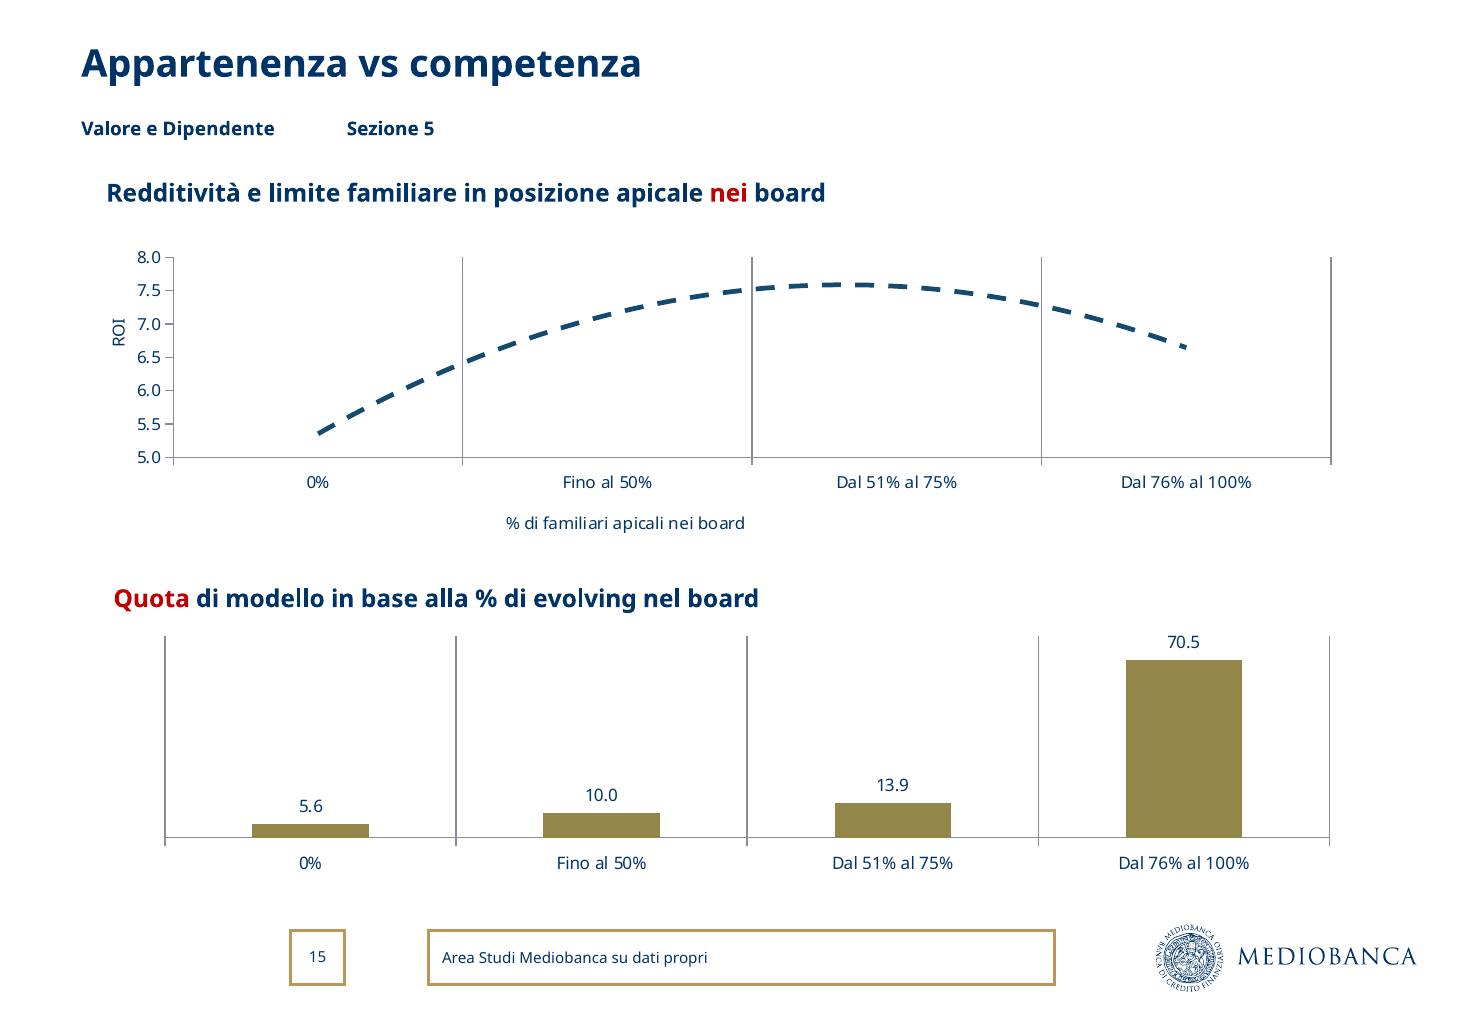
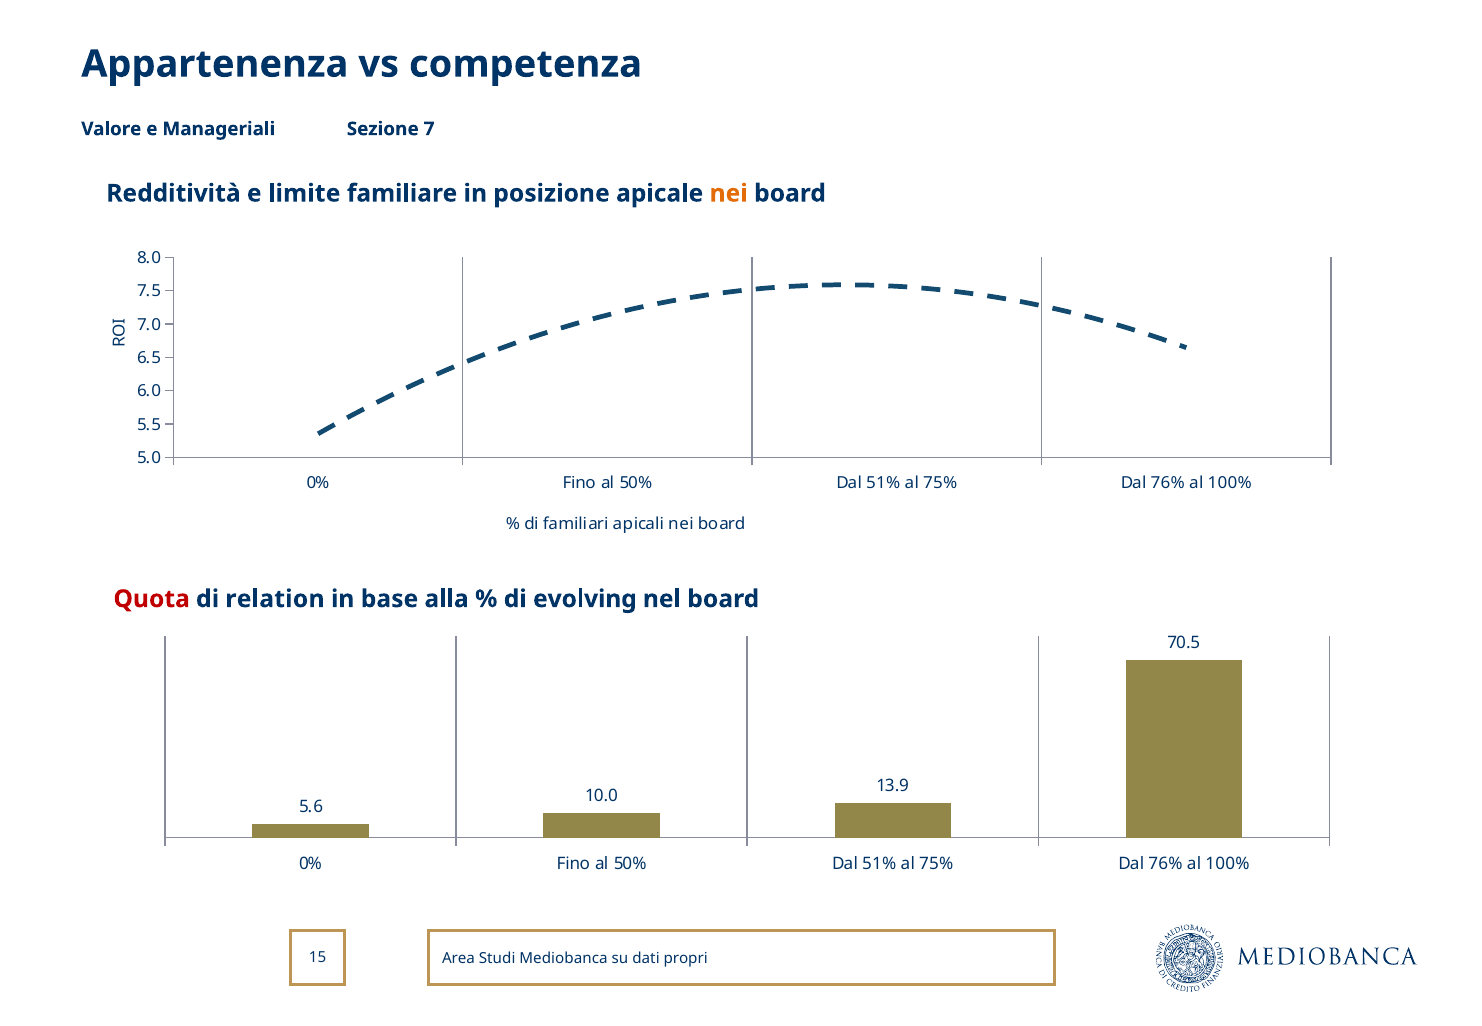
Dipendente: Dipendente -> Manageriali
5: 5 -> 7
nei at (729, 193) colour: red -> orange
modello: modello -> relation
